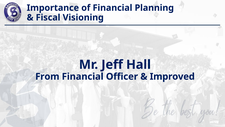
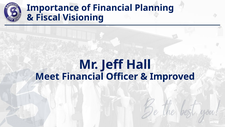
From: From -> Meet
